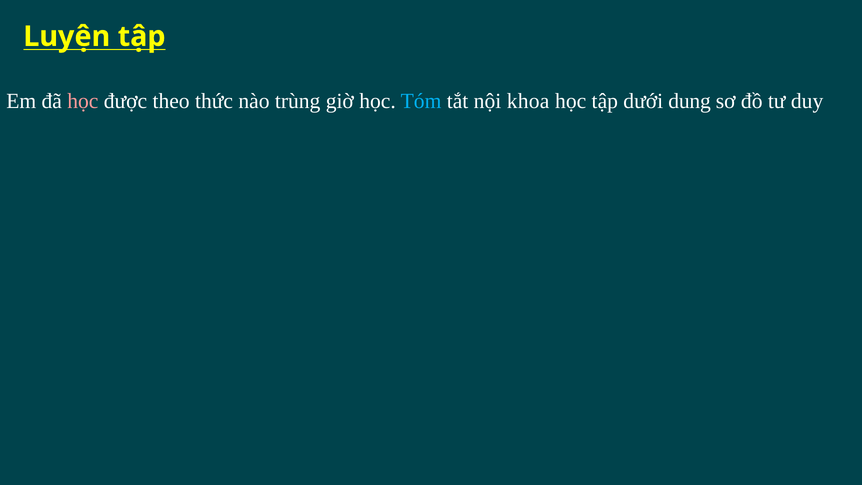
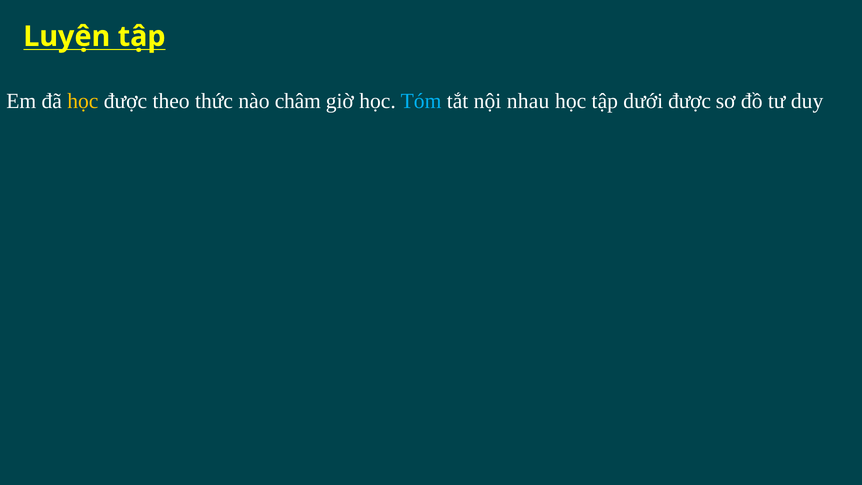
học at (83, 101) colour: pink -> yellow
trùng: trùng -> châm
khoa: khoa -> nhau
dưới dung: dung -> được
